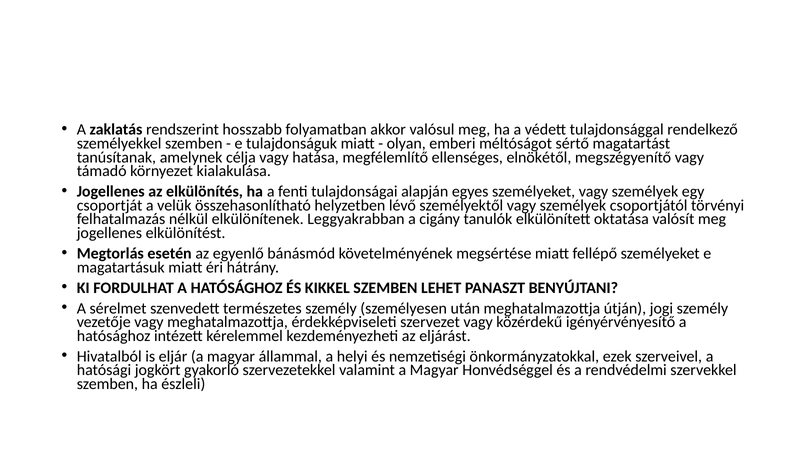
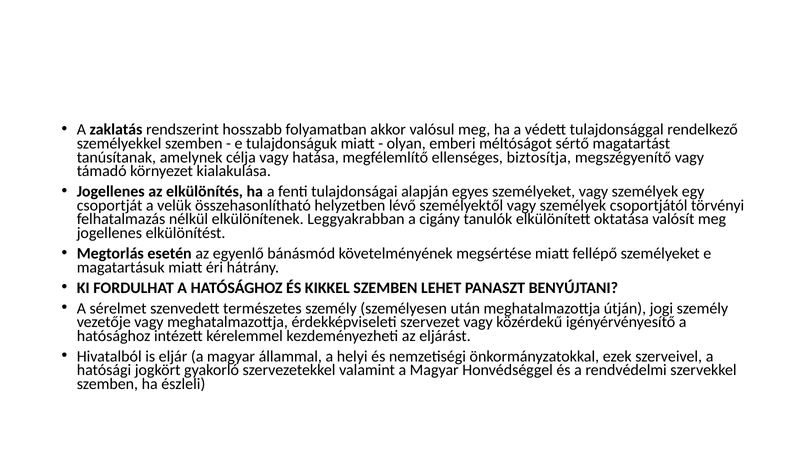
elnökétől: elnökétől -> biztosítja
